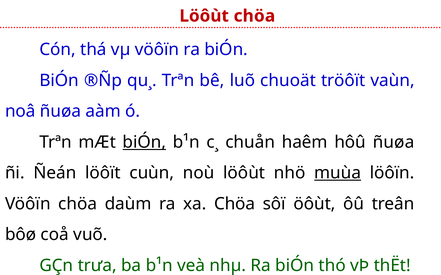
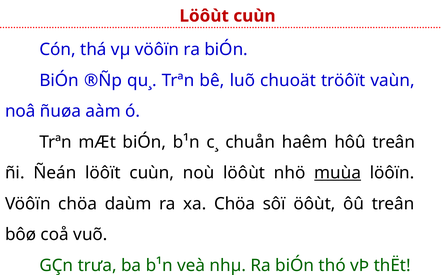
Löôùt chöa: chöa -> cuùn
biÓn at (144, 142) underline: present -> none
hôû ñuøa: ñuøa -> treân
